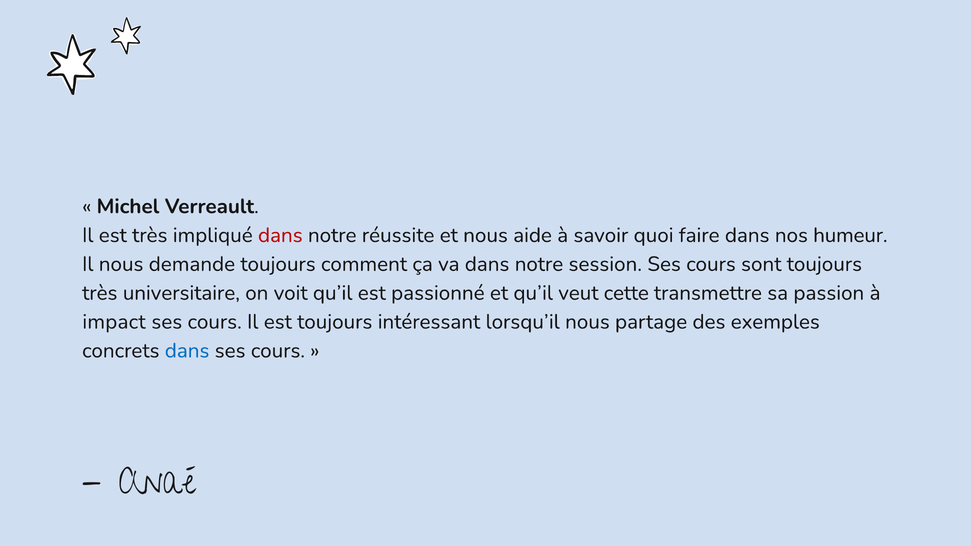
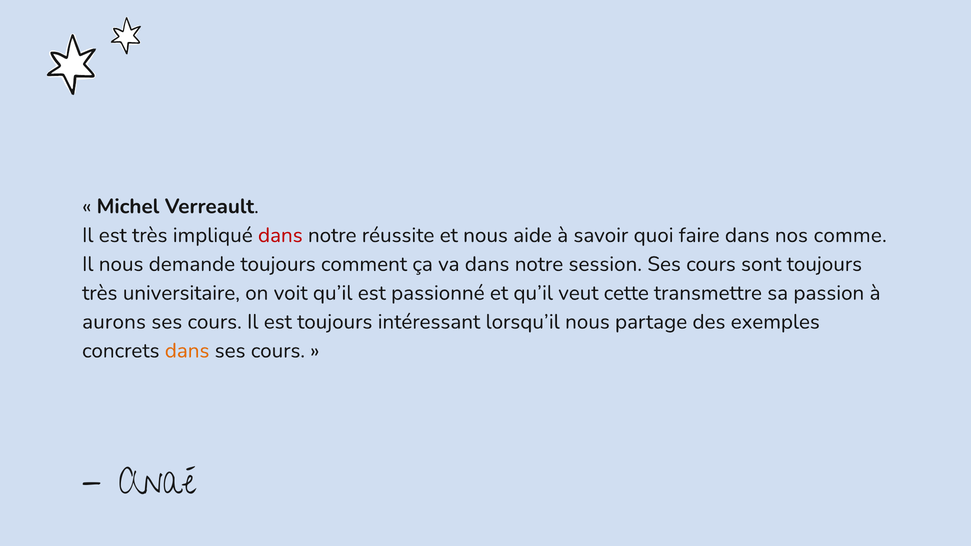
humeur: humeur -> comme
impact: impact -> aurons
dans at (187, 351) colour: blue -> orange
